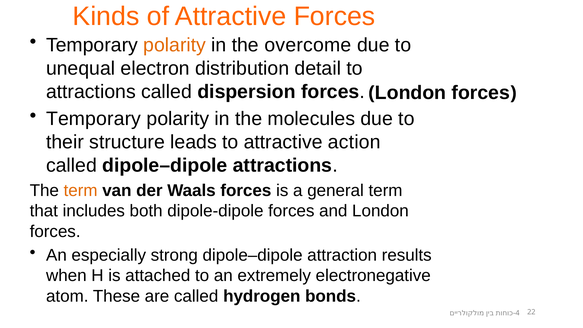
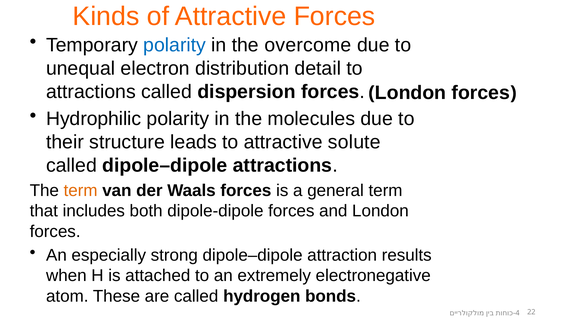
polarity at (175, 45) colour: orange -> blue
Temporary at (94, 119): Temporary -> Hydrophilic
action: action -> solute
